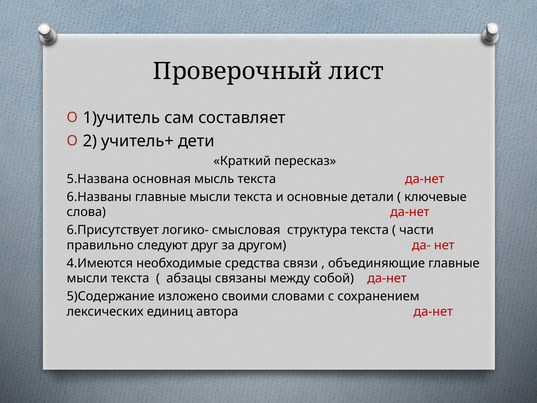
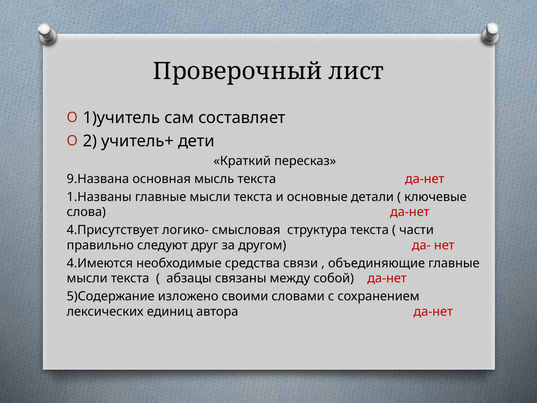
5.Названа: 5.Названа -> 9.Названа
6.Названы: 6.Названы -> 1.Названы
6.Присутствует: 6.Присутствует -> 4.Присутствует
